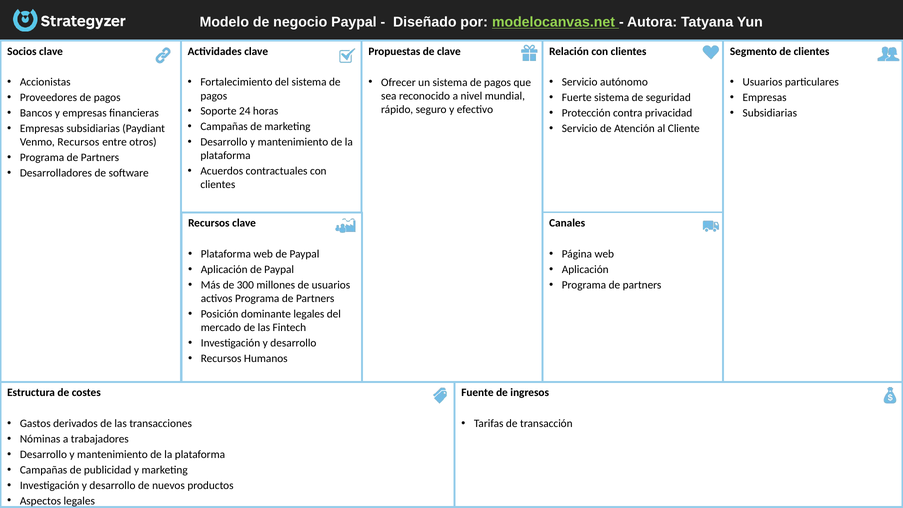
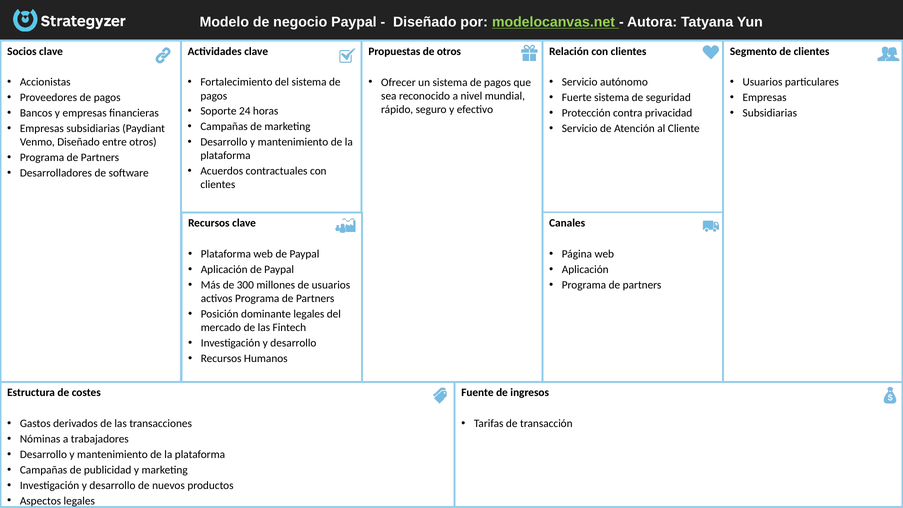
de clave: clave -> otros
Venmo Recursos: Recursos -> Diseñado
